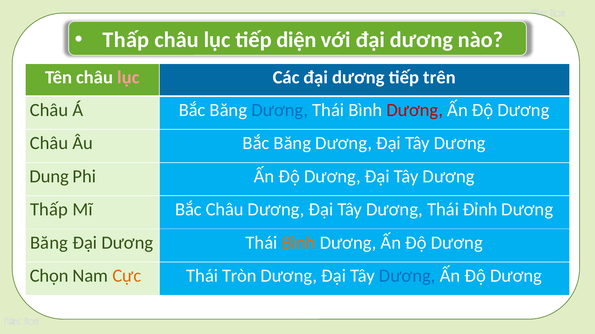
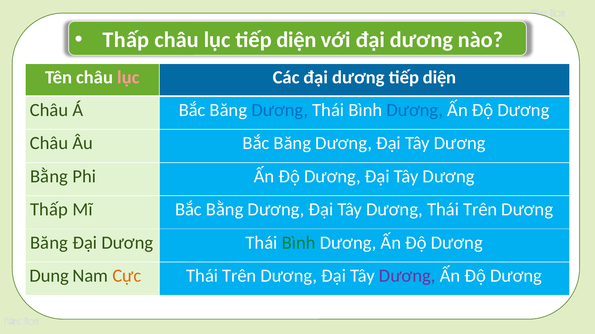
dương tiếp trên: trên -> diện
Dương at (415, 110) colour: red -> blue
Dung at (49, 177): Dung -> Bằng
Bắc Châu: Châu -> Bằng
Dương Thái Đỉnh: Đỉnh -> Trên
Bình at (299, 243) colour: orange -> green
Chọn: Chọn -> Dung
Tròn at (239, 276): Tròn -> Trên
Dương at (407, 276) colour: blue -> purple
